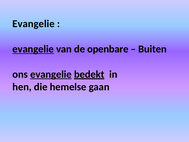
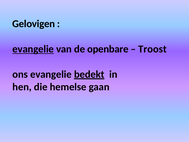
Evangelie at (34, 24): Evangelie -> Gelovigen
Buiten: Buiten -> Troost
evangelie at (51, 74) underline: present -> none
